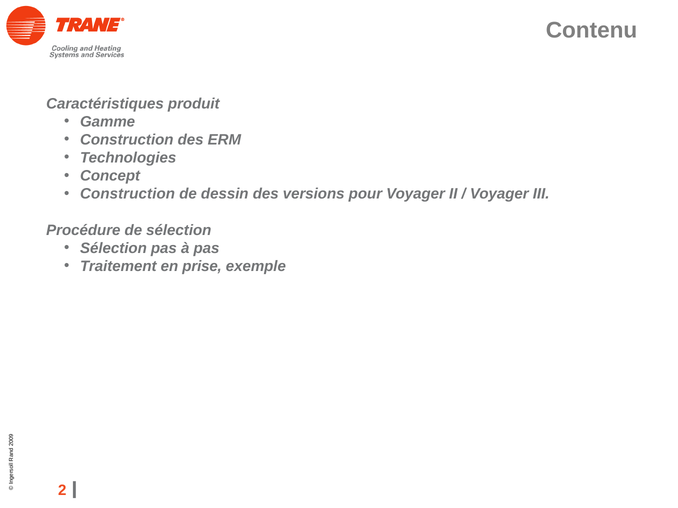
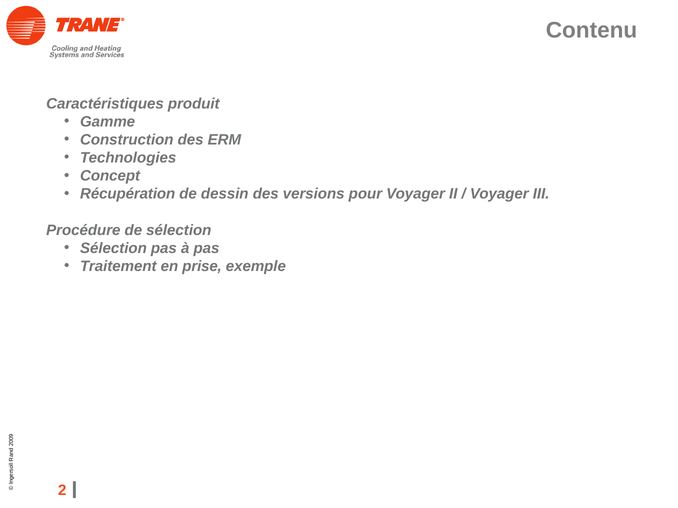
Construction at (128, 194): Construction -> Récupération
